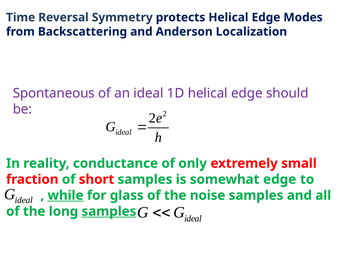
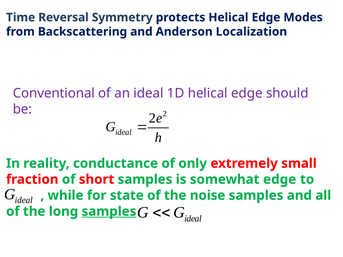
Spontaneous: Spontaneous -> Conventional
while underline: present -> none
glass: glass -> state
